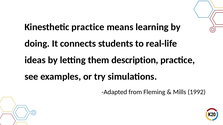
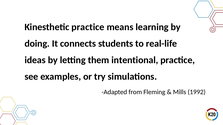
description: description -> intentional
